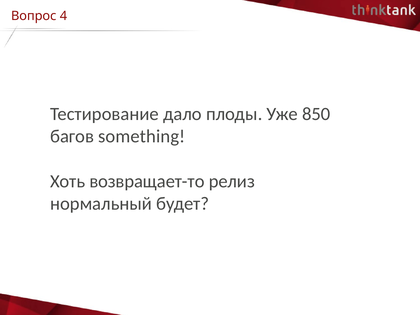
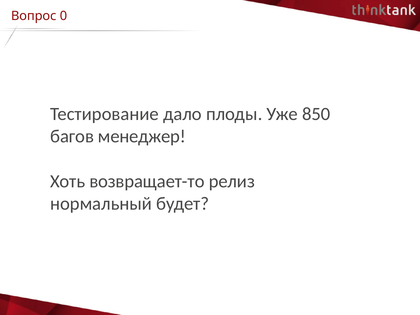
4: 4 -> 0
something: something -> менеджер
